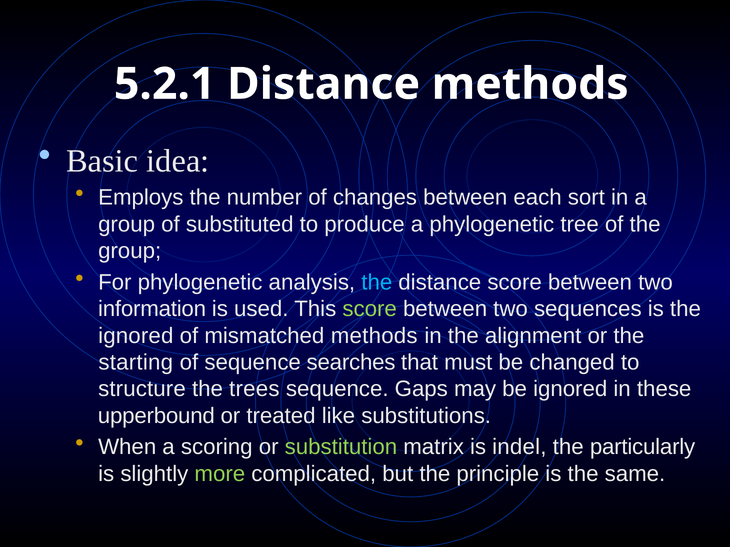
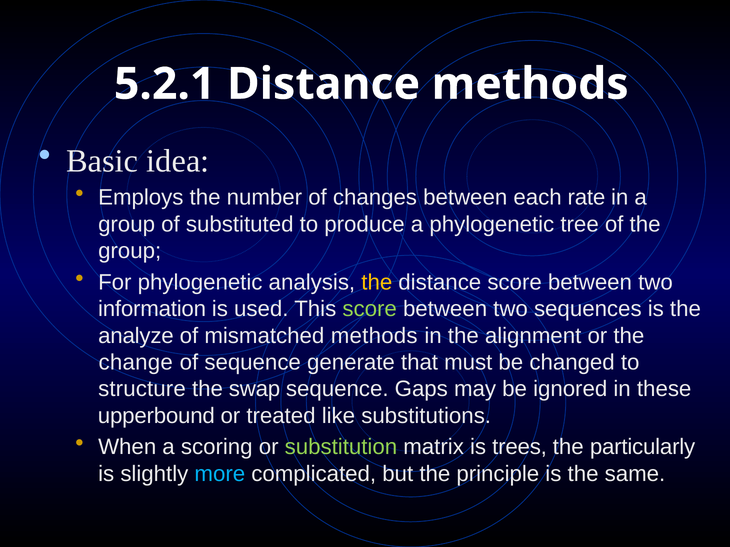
sort: sort -> rate
the at (377, 282) colour: light blue -> yellow
ignored at (136, 336): ignored -> analyze
starting: starting -> change
searches: searches -> generate
trees: trees -> swap
indel: indel -> trees
more colour: light green -> light blue
